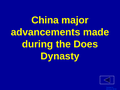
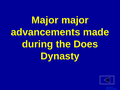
China at (45, 20): China -> Major
